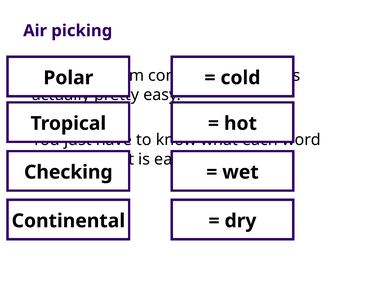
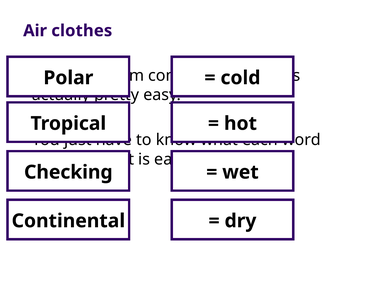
picking: picking -> clothes
